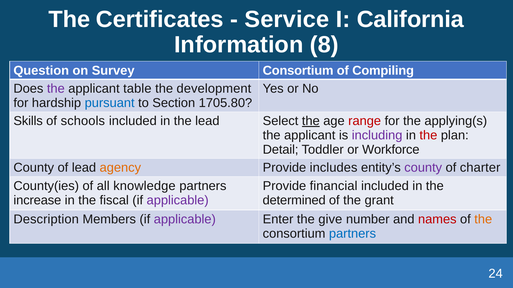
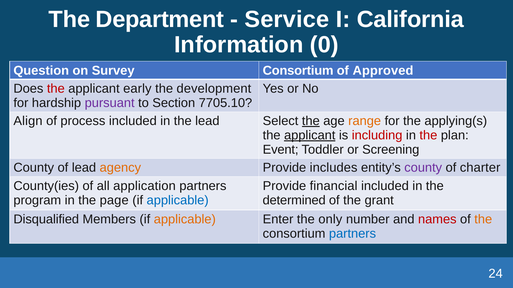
Certificates: Certificates -> Department
8: 8 -> 0
Compiling: Compiling -> Approved
the at (56, 89) colour: purple -> red
table: table -> early
pursuant colour: blue -> purple
1705.80: 1705.80 -> 7705.10
Skills: Skills -> Align
schools: schools -> process
range colour: red -> orange
applicant at (310, 136) underline: none -> present
including colour: purple -> red
Detail: Detail -> Event
Workforce: Workforce -> Screening
knowledge: knowledge -> application
increase: increase -> program
fiscal: fiscal -> page
applicable at (178, 200) colour: purple -> blue
Description: Description -> Disqualified
applicable at (185, 220) colour: purple -> orange
give: give -> only
